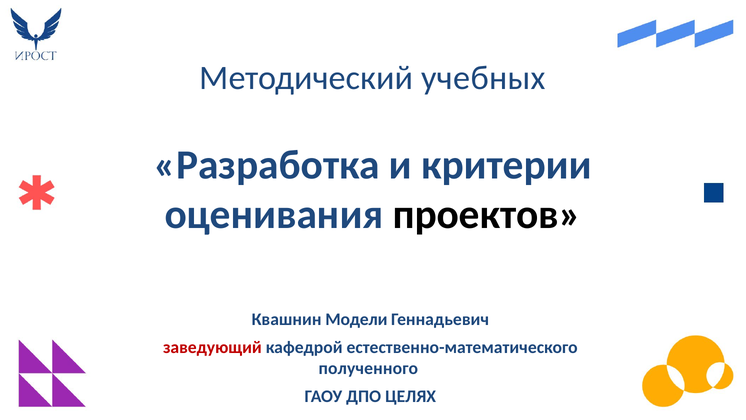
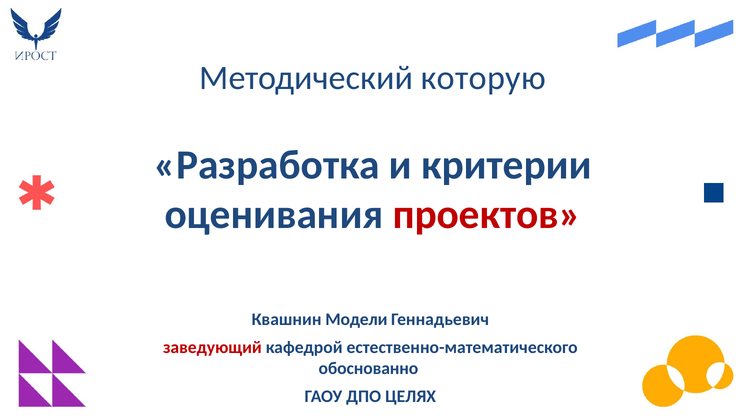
учебных: учебных -> которую
проектов colour: black -> red
полученного: полученного -> обоснованно
